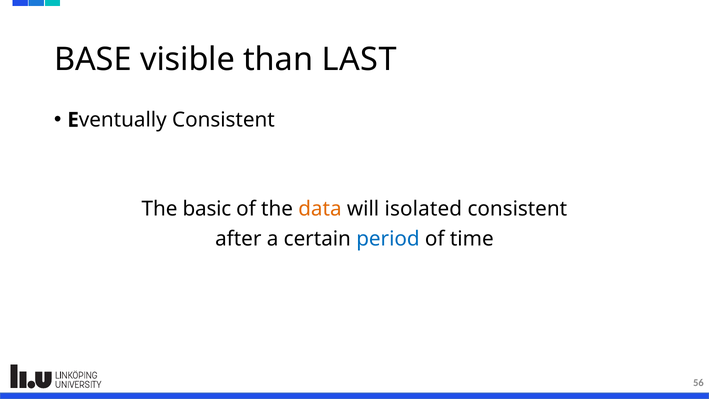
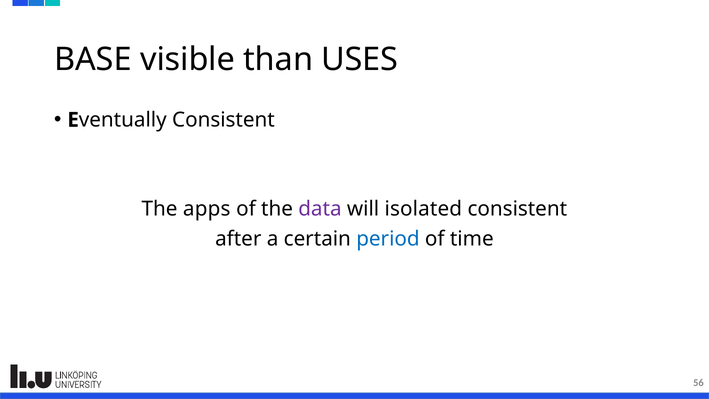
LAST: LAST -> USES
basic: basic -> apps
data colour: orange -> purple
